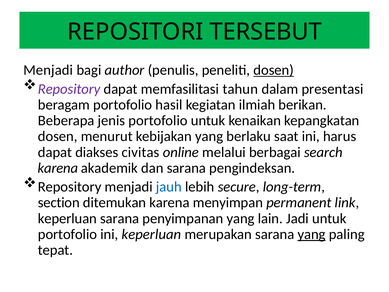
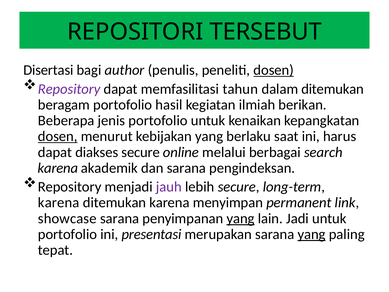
Menjadi at (48, 70): Menjadi -> Disertasi
dalam presentasi: presentasi -> ditemukan
dosen at (58, 136) underline: none -> present
diakses civitas: civitas -> secure
jauh colour: blue -> purple
section at (59, 202): section -> karena
keperluan at (67, 218): keperluan -> showcase
yang at (241, 218) underline: none -> present
ini keperluan: keperluan -> presentasi
